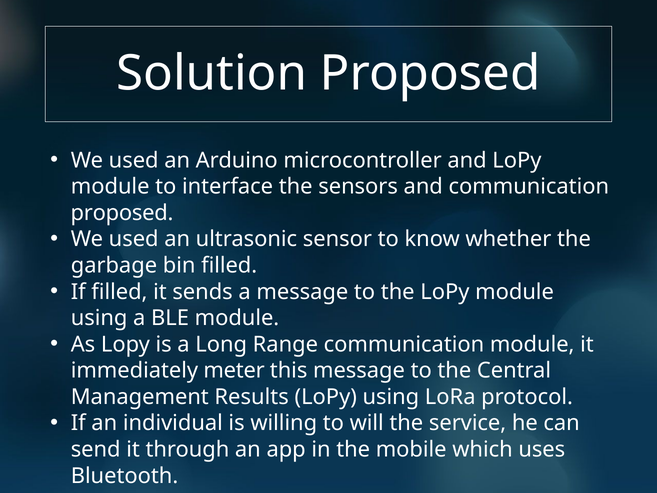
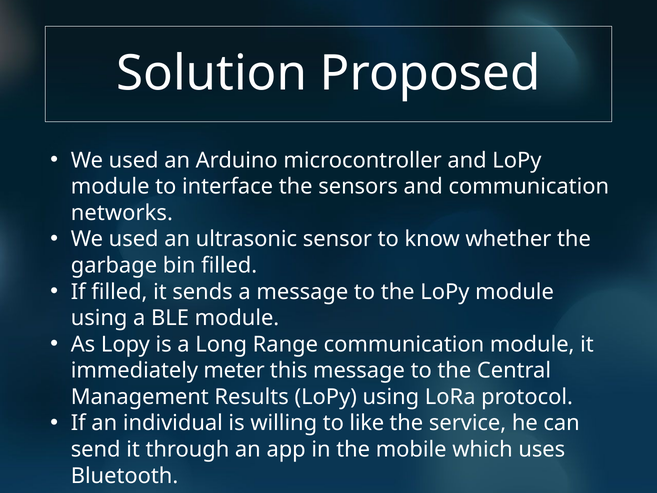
proposed at (122, 213): proposed -> networks
will: will -> like
